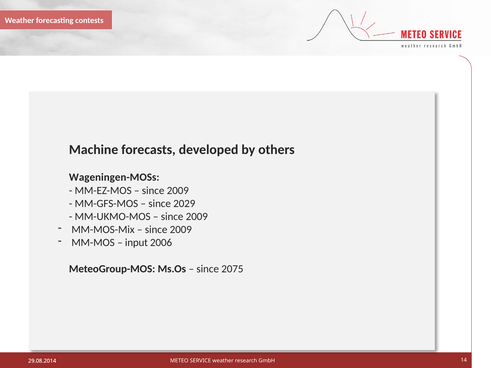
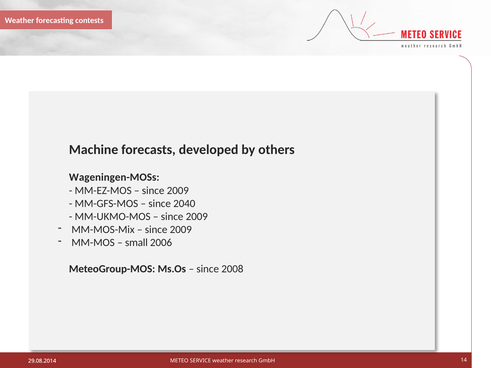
2029: 2029 -> 2040
input: input -> small
2075: 2075 -> 2008
